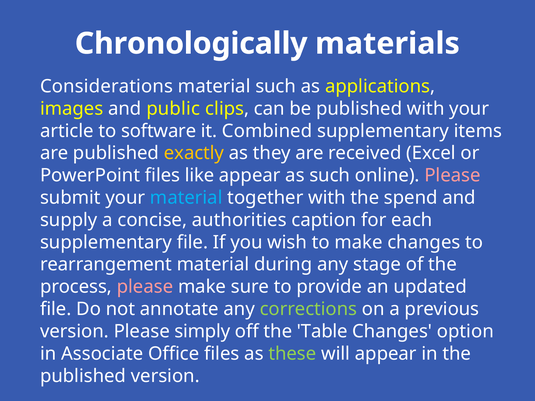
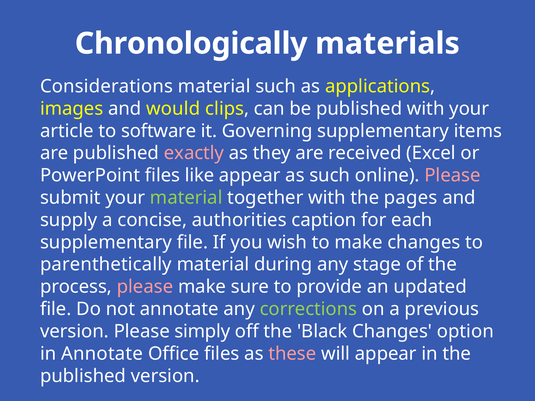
public: public -> would
Combined: Combined -> Governing
exactly colour: yellow -> pink
material at (186, 198) colour: light blue -> light green
spend: spend -> pages
rearrangement: rearrangement -> parenthetically
Table: Table -> Black
in Associate: Associate -> Annotate
these colour: light green -> pink
